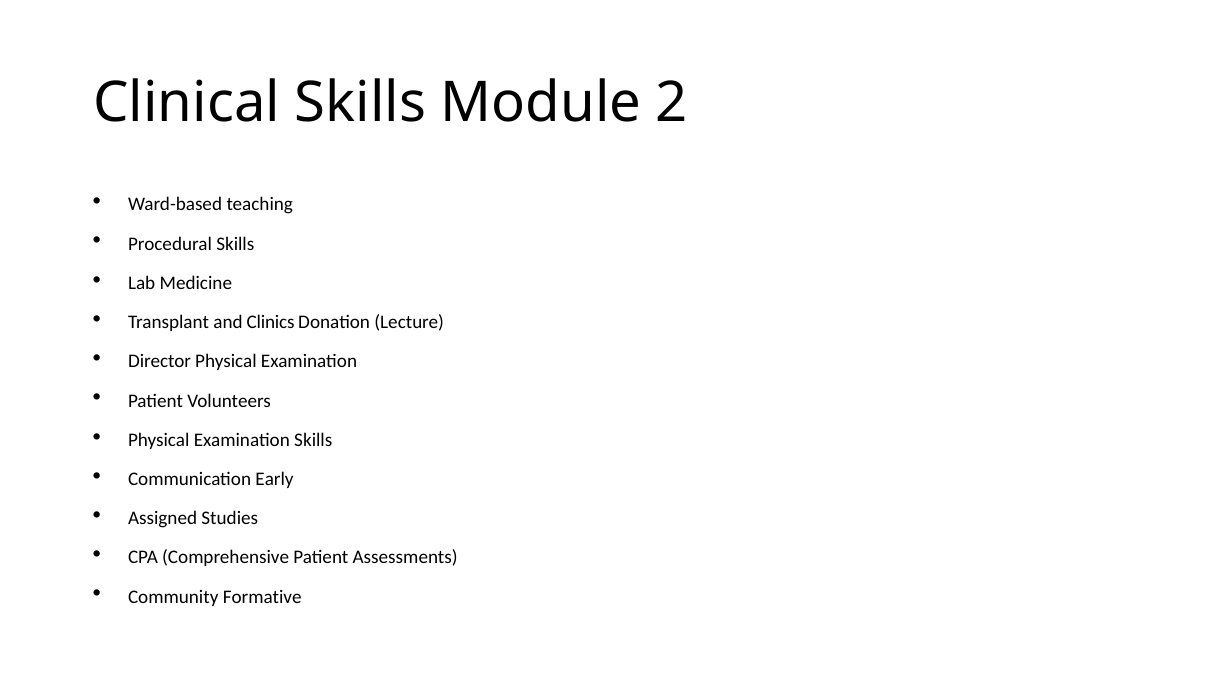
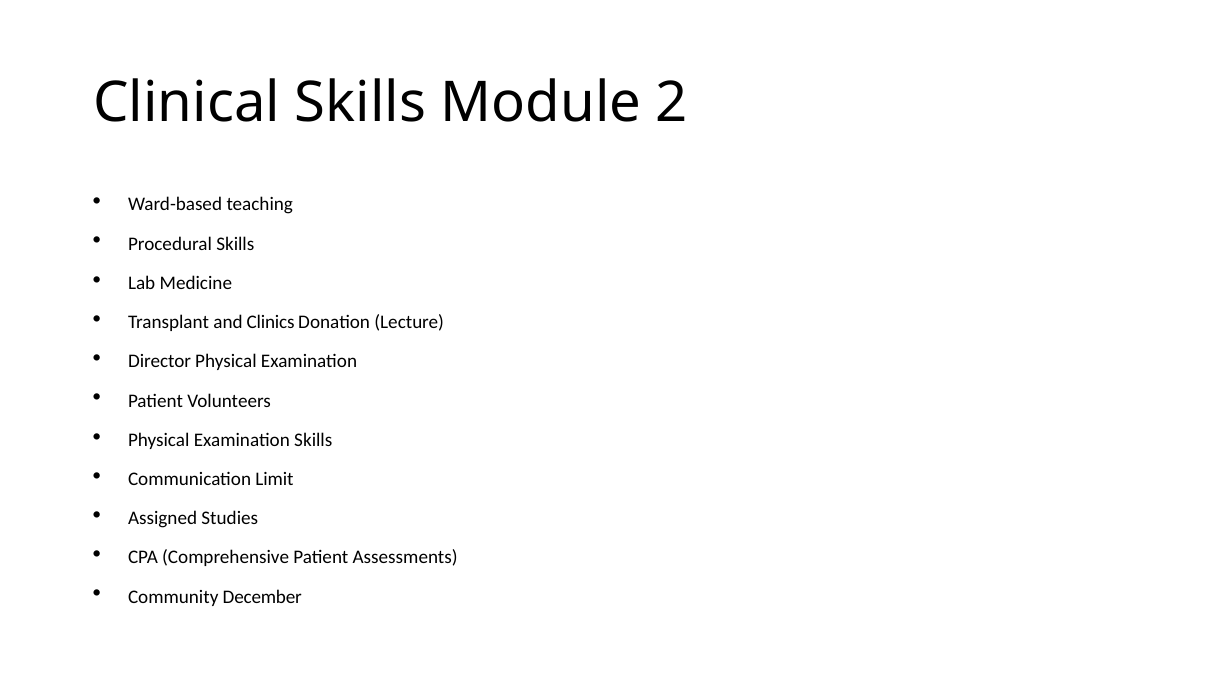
Early: Early -> Limit
Formative: Formative -> December
